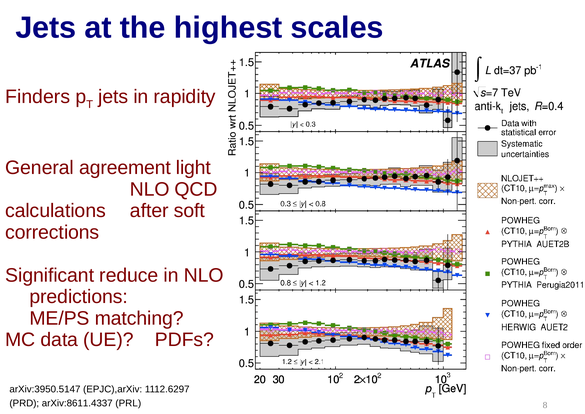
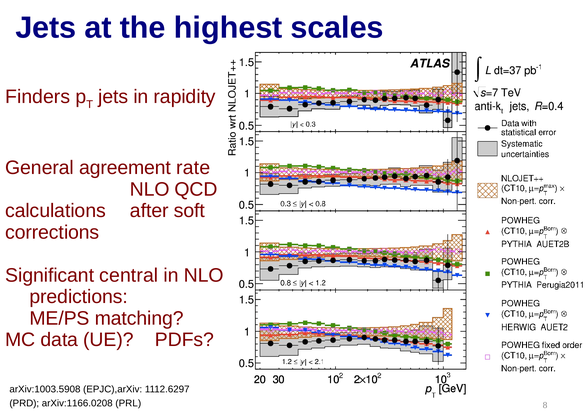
light: light -> rate
reduce: reduce -> central
arXiv:3950.5147: arXiv:3950.5147 -> arXiv:1003.5908
arXiv:8611.4337: arXiv:8611.4337 -> arXiv:1166.0208
